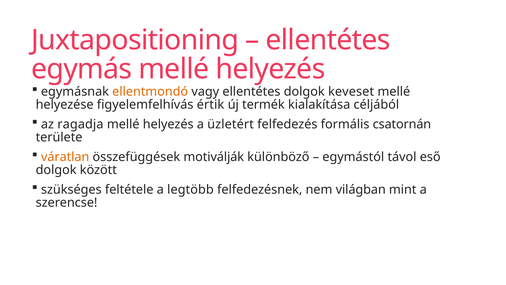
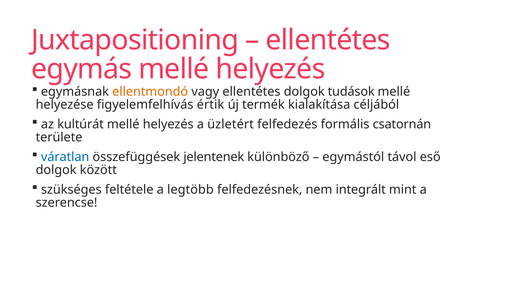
keveset: keveset -> tudások
ragadja: ragadja -> kultúrát
váratlan colour: orange -> blue
motiválják: motiválják -> jelentenek
világban: világban -> integrált
